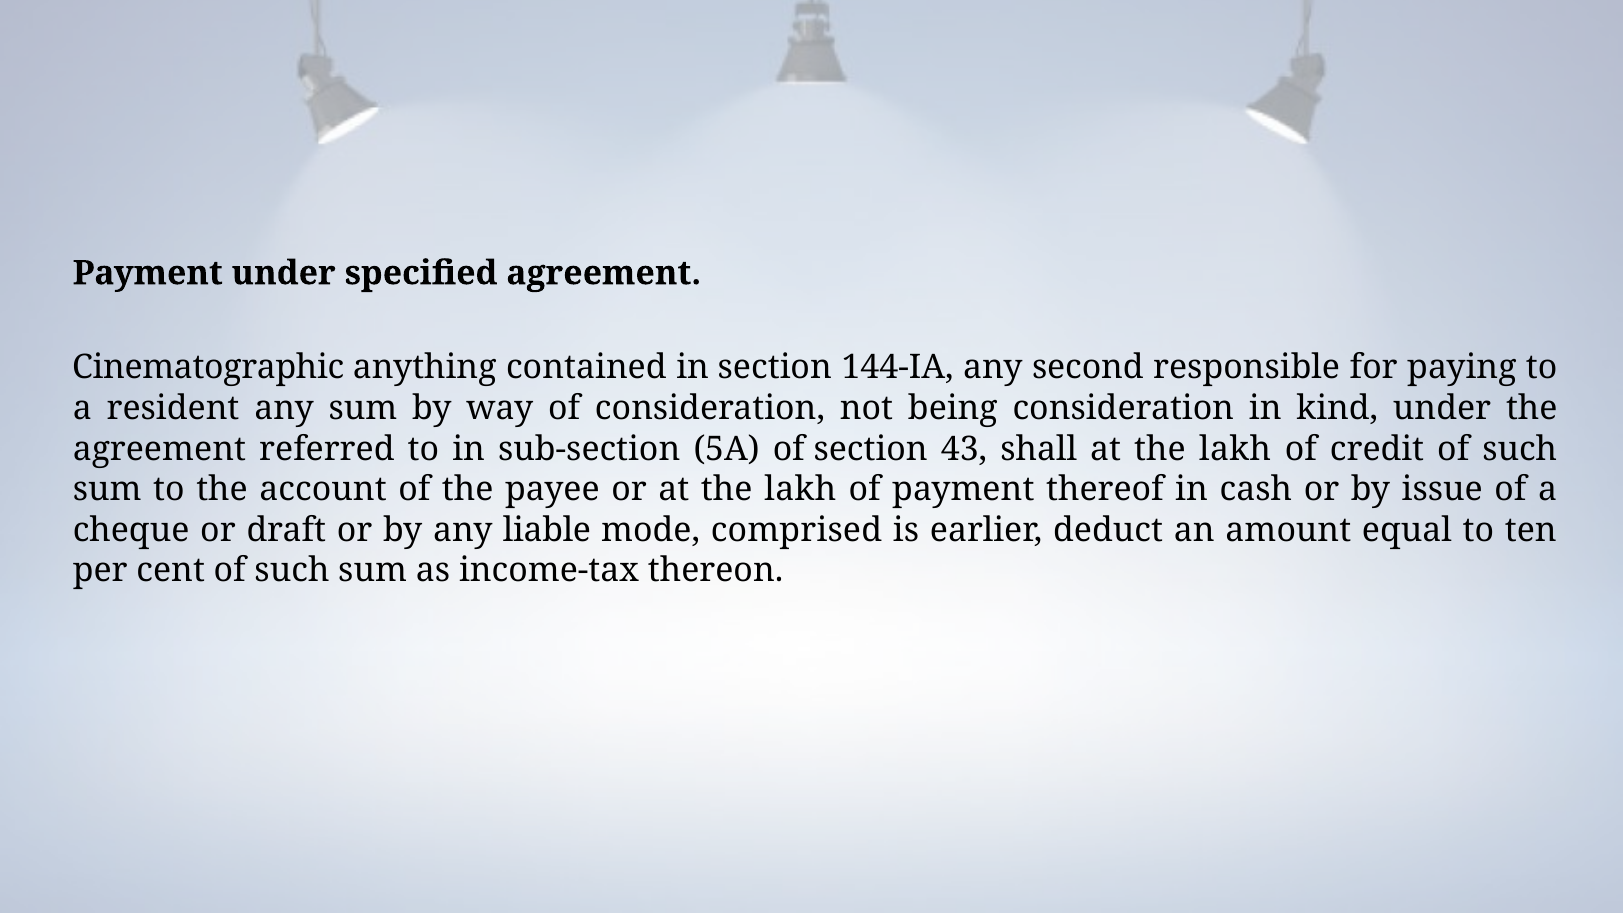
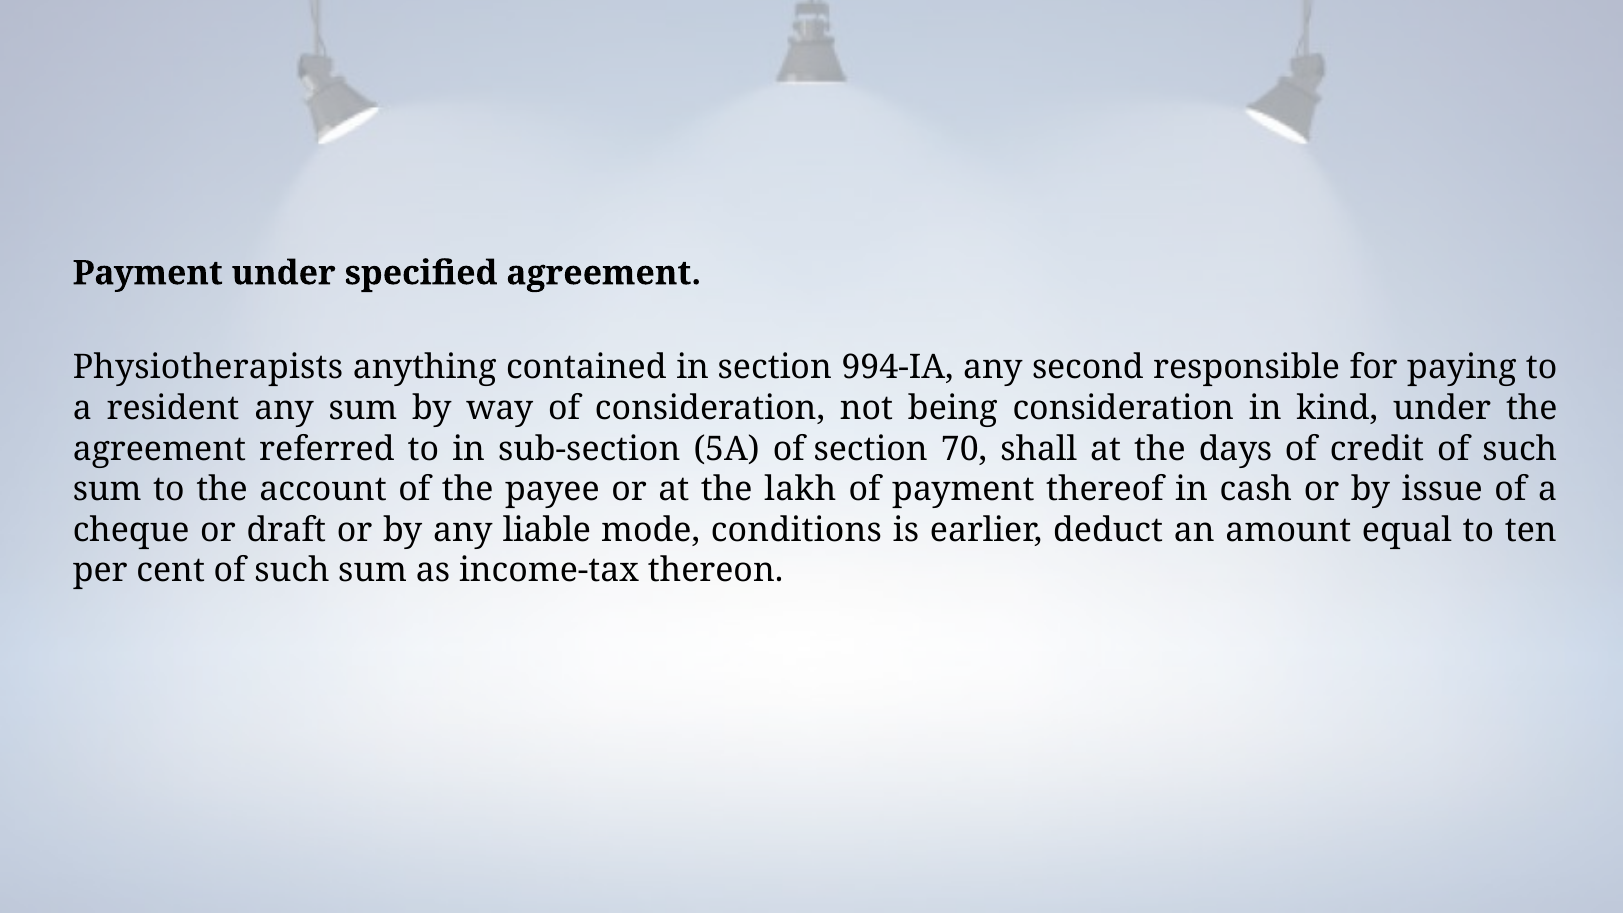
Cinematographic: Cinematographic -> Physiotherapists
144-IA: 144-IA -> 994-IA
43: 43 -> 70
shall at the lakh: lakh -> days
comprised: comprised -> conditions
